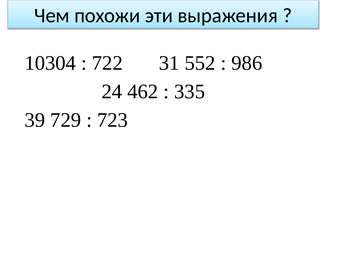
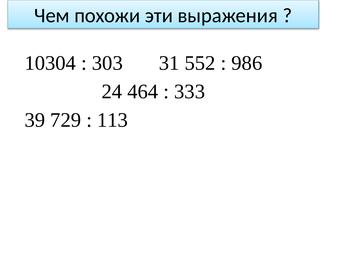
722: 722 -> 303
462: 462 -> 464
335: 335 -> 333
723: 723 -> 113
